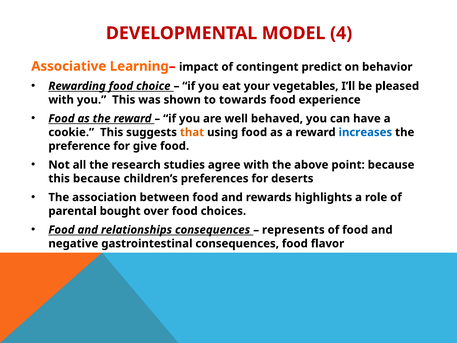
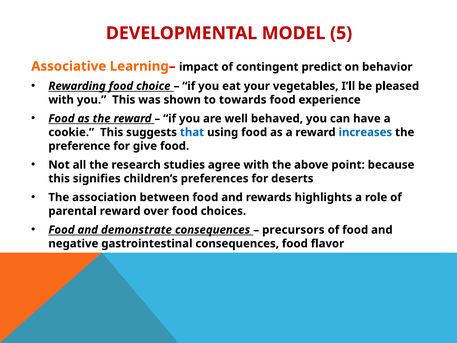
4: 4 -> 5
that colour: orange -> blue
this because: because -> signifies
parental bought: bought -> reward
relationships: relationships -> demonstrate
represents: represents -> precursors
